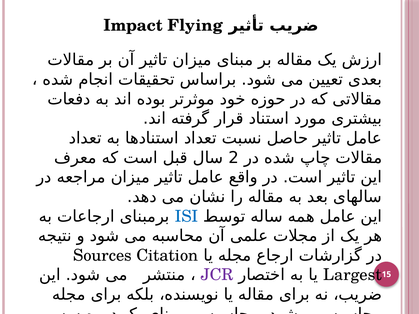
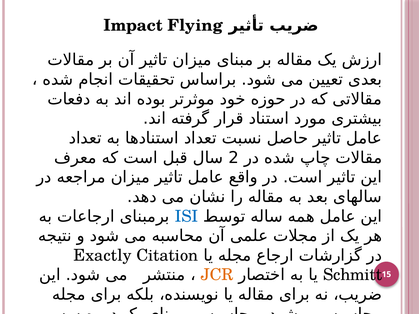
Sources: Sources -> Exactly
JCR colour: purple -> orange
Largest: Largest -> Schmitt
